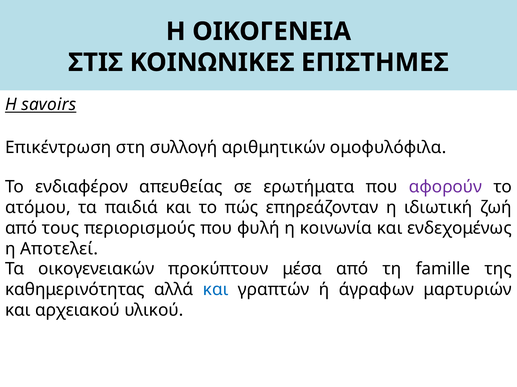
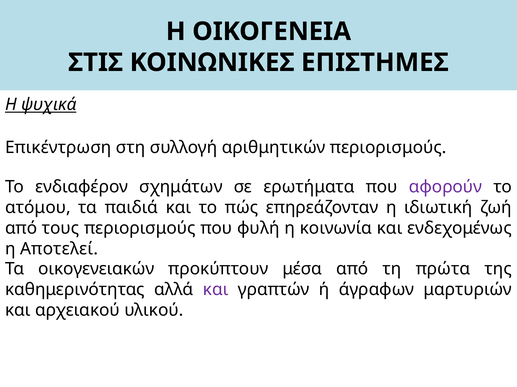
savoirs: savoirs -> ψυχικά
αριθμητικών ομοφυλόφιλα: ομοφυλόφιλα -> περιορισμούς
απευθείας: απευθείας -> σχημάτων
famille: famille -> πρώτα
και at (216, 290) colour: blue -> purple
